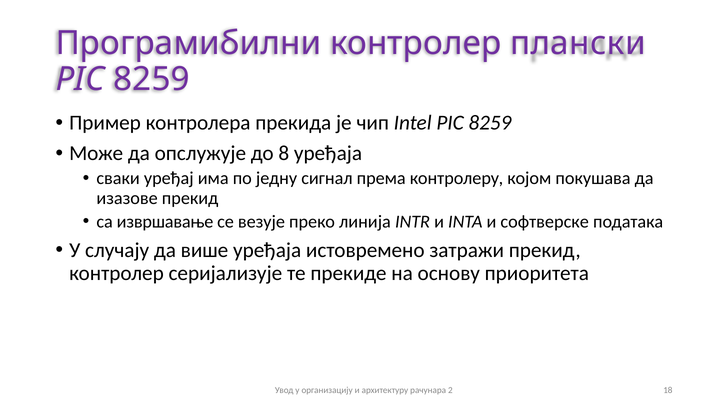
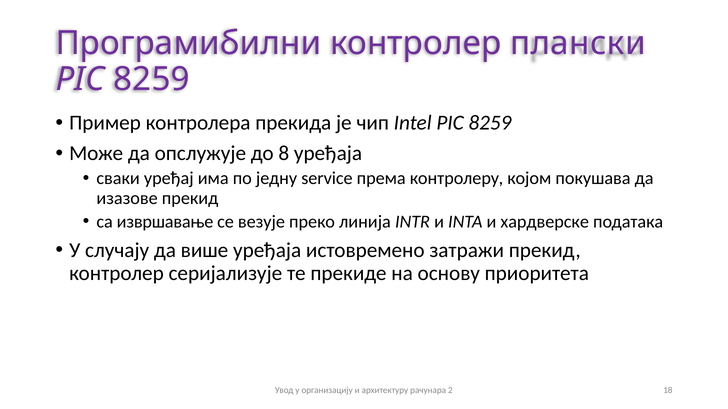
сигнал: сигнал -> service
софтверске: софтверске -> хардверске
